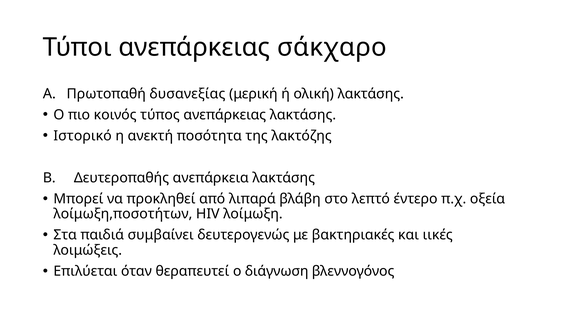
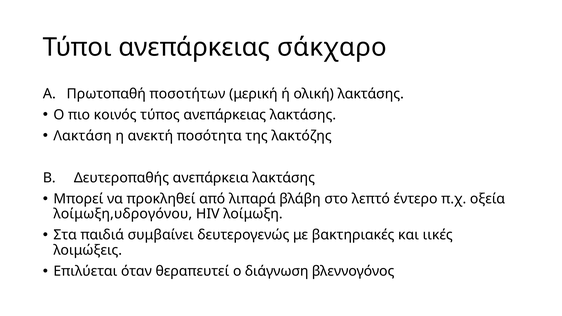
δυσανεξίας: δυσανεξίας -> ποσοτήτων
Ιστορικό: Ιστορικό -> Λακτάση
λοίμωξη,ποσοτήτων: λοίμωξη,ποσοτήτων -> λοίμωξη,υδρογόνου
